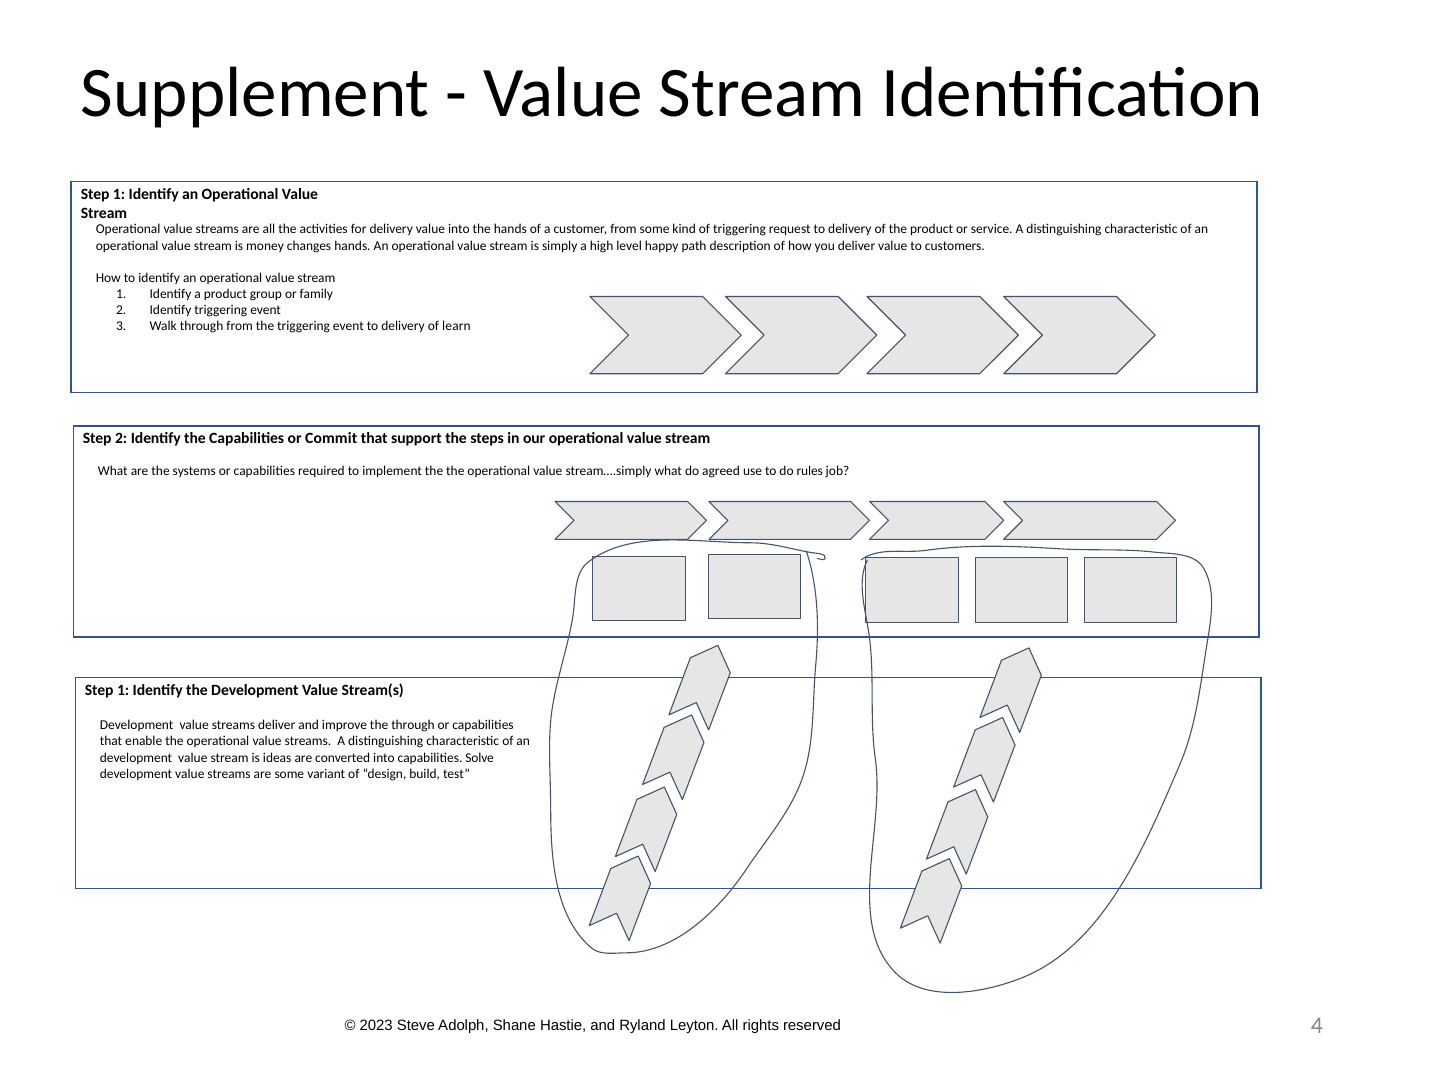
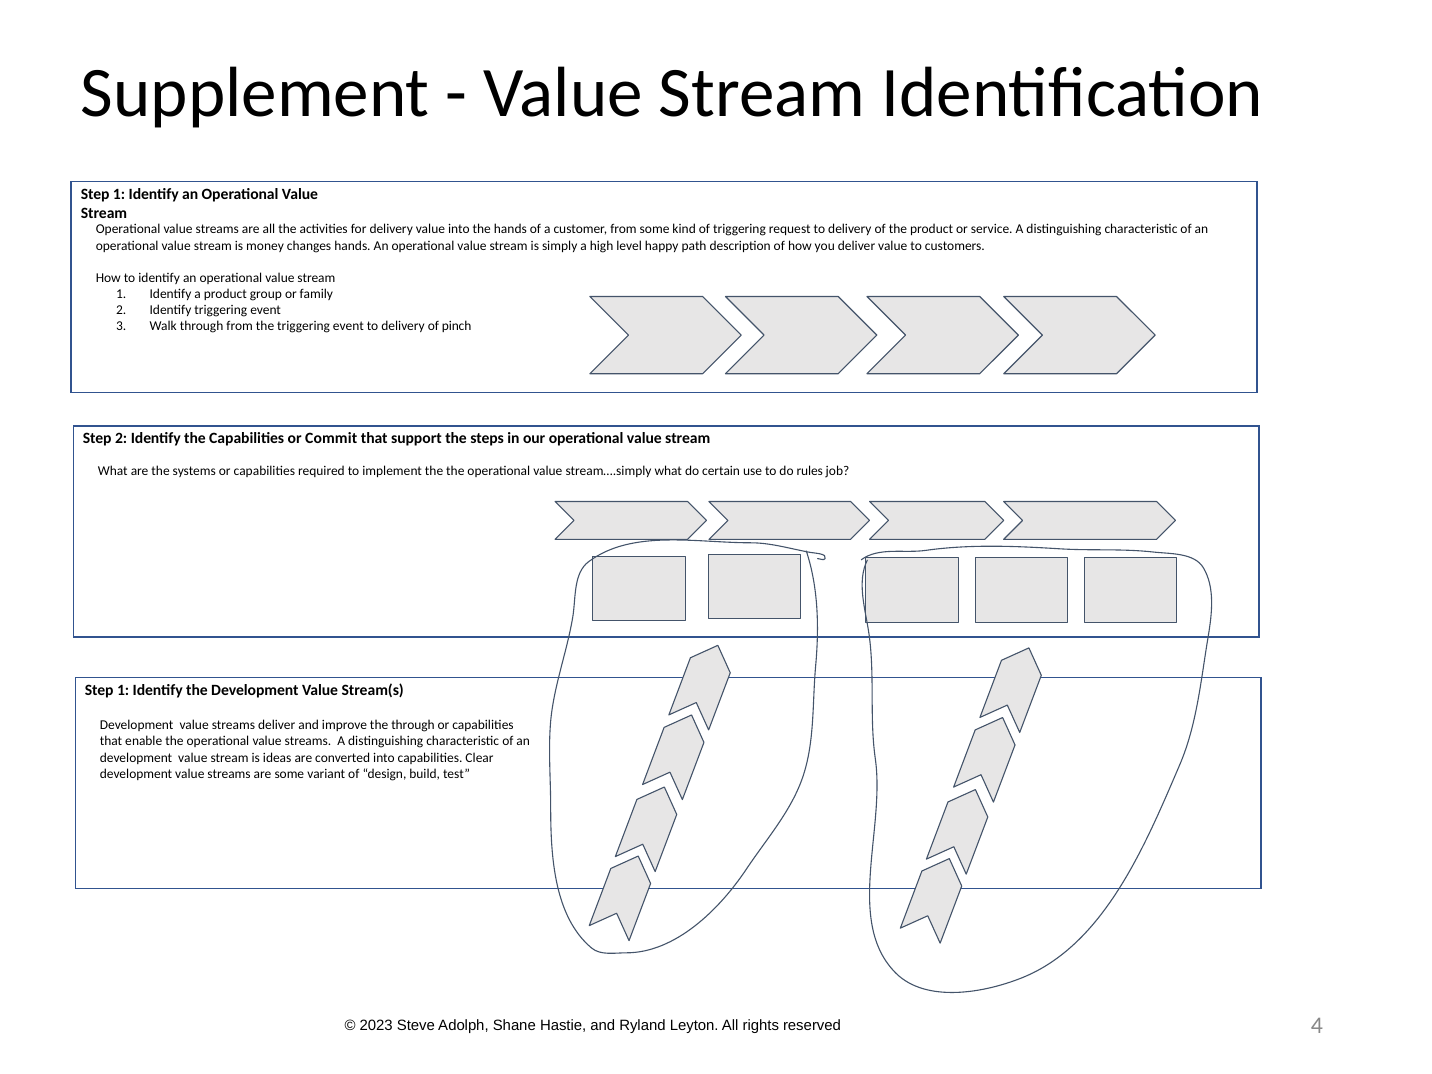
learn: learn -> pinch
agreed: agreed -> certain
Solve: Solve -> Clear
